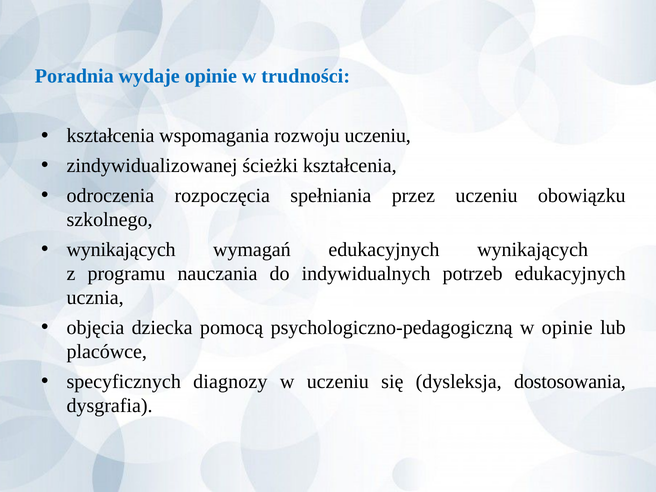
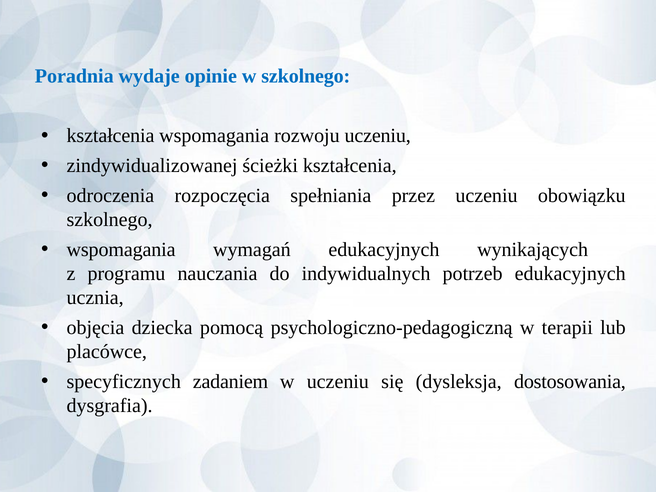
w trudności: trudności -> szkolnego
wynikających at (121, 250): wynikających -> wspomagania
w opinie: opinie -> terapii
diagnozy: diagnozy -> zadaniem
